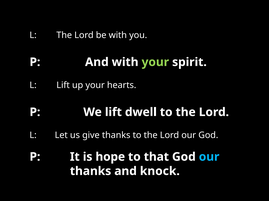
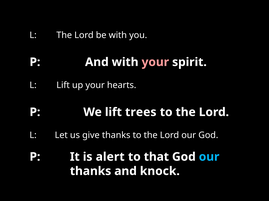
your at (155, 62) colour: light green -> pink
dwell: dwell -> trees
hope: hope -> alert
